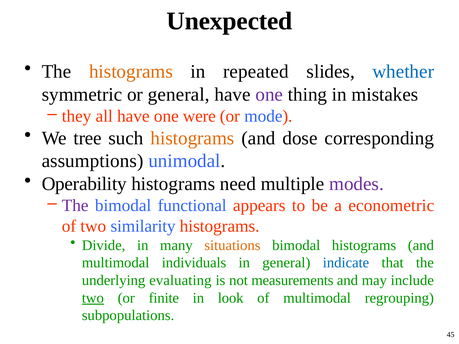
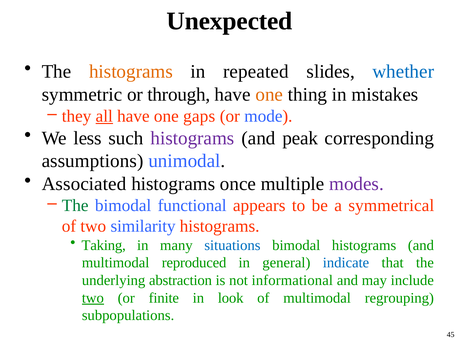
or general: general -> through
one at (269, 95) colour: purple -> orange
all underline: none -> present
were: were -> gaps
tree: tree -> less
histograms at (192, 138) colour: orange -> purple
dose: dose -> peak
Operability: Operability -> Associated
need: need -> once
The at (75, 206) colour: purple -> green
econometric: econometric -> symmetrical
Divide: Divide -> Taking
situations colour: orange -> blue
individuals: individuals -> reproduced
evaluating: evaluating -> abstraction
measurements: measurements -> informational
